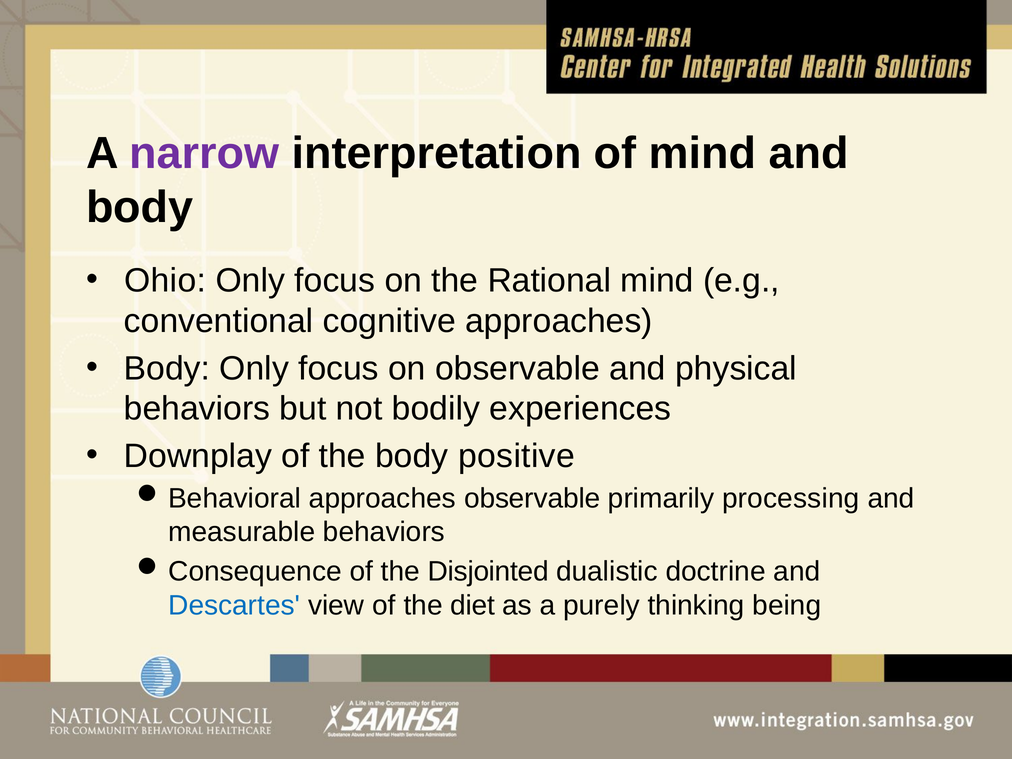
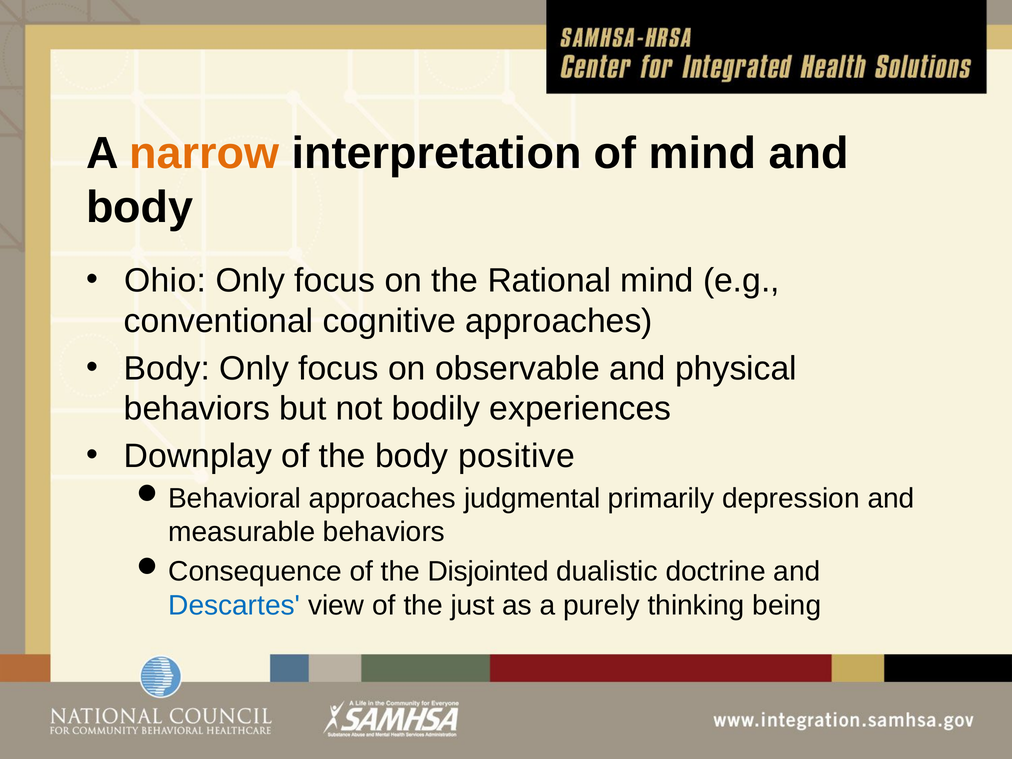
narrow colour: purple -> orange
approaches observable: observable -> judgmental
processing: processing -> depression
diet: diet -> just
